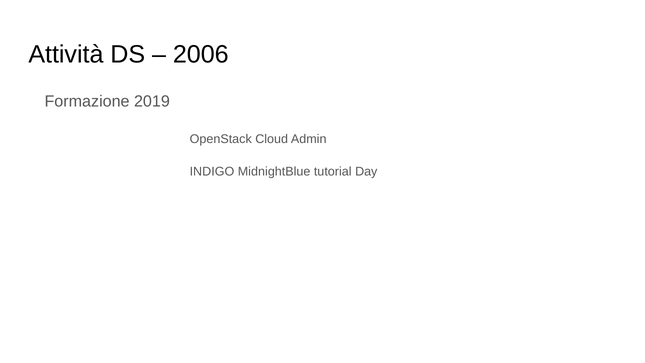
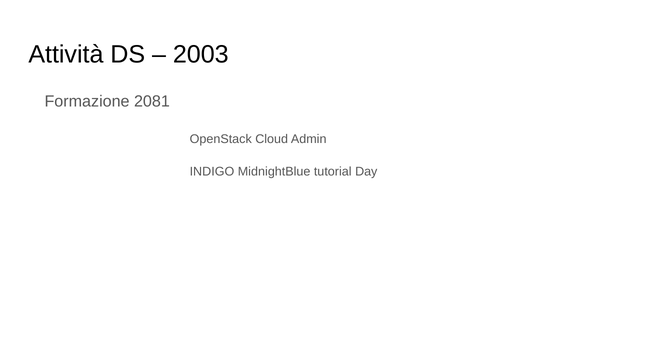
2006: 2006 -> 2003
2019: 2019 -> 2081
